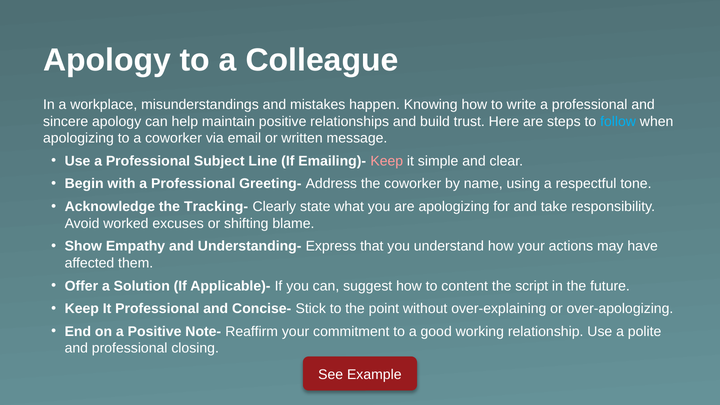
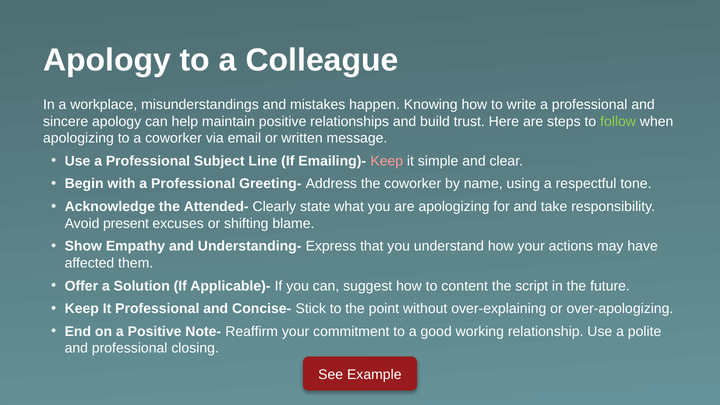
follow colour: light blue -> light green
Tracking-: Tracking- -> Attended-
worked: worked -> present
